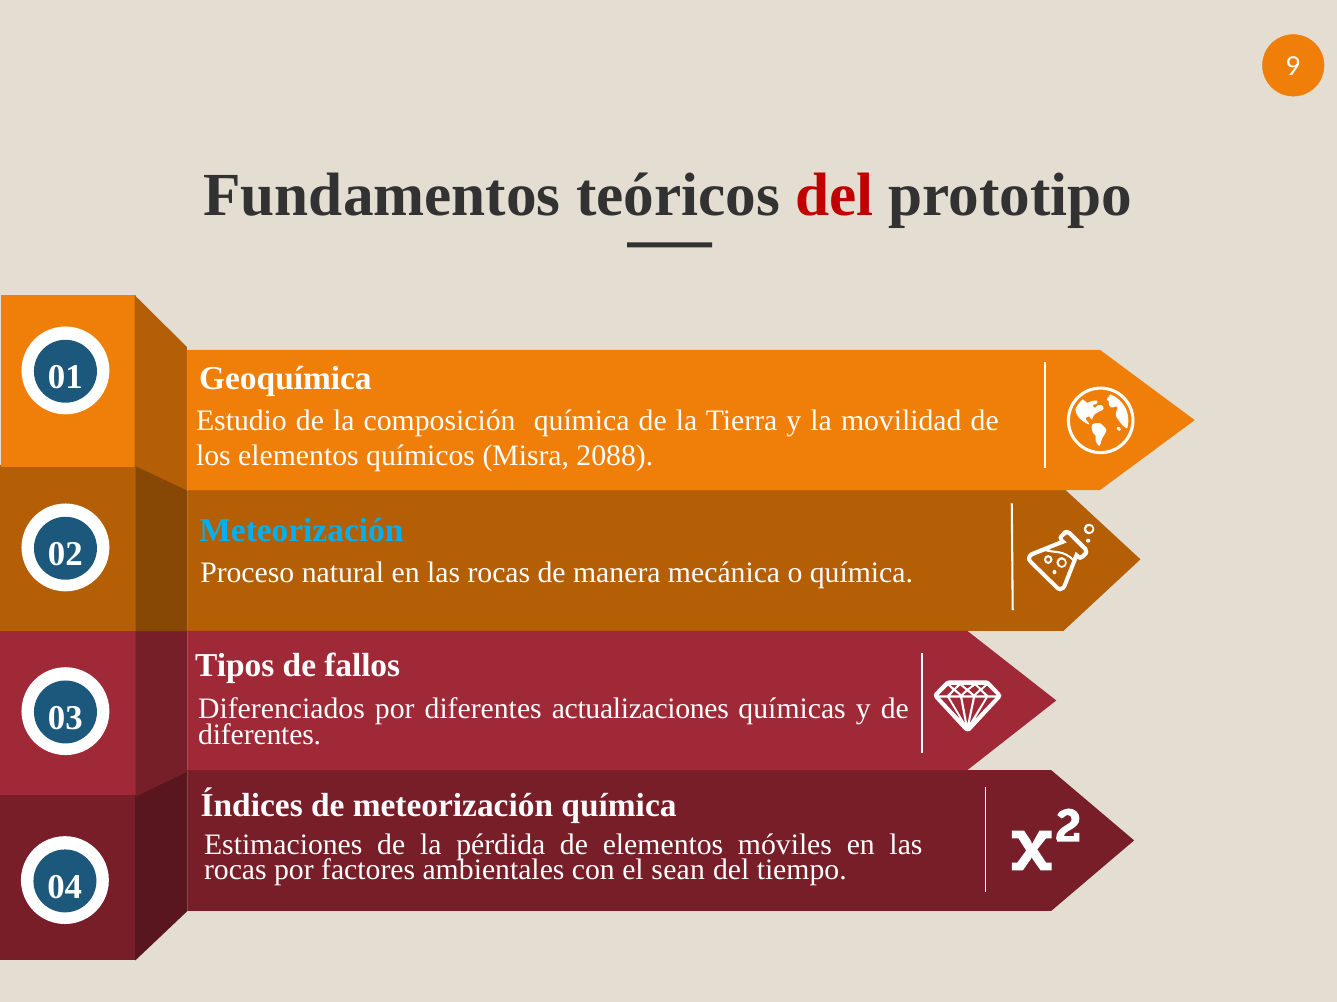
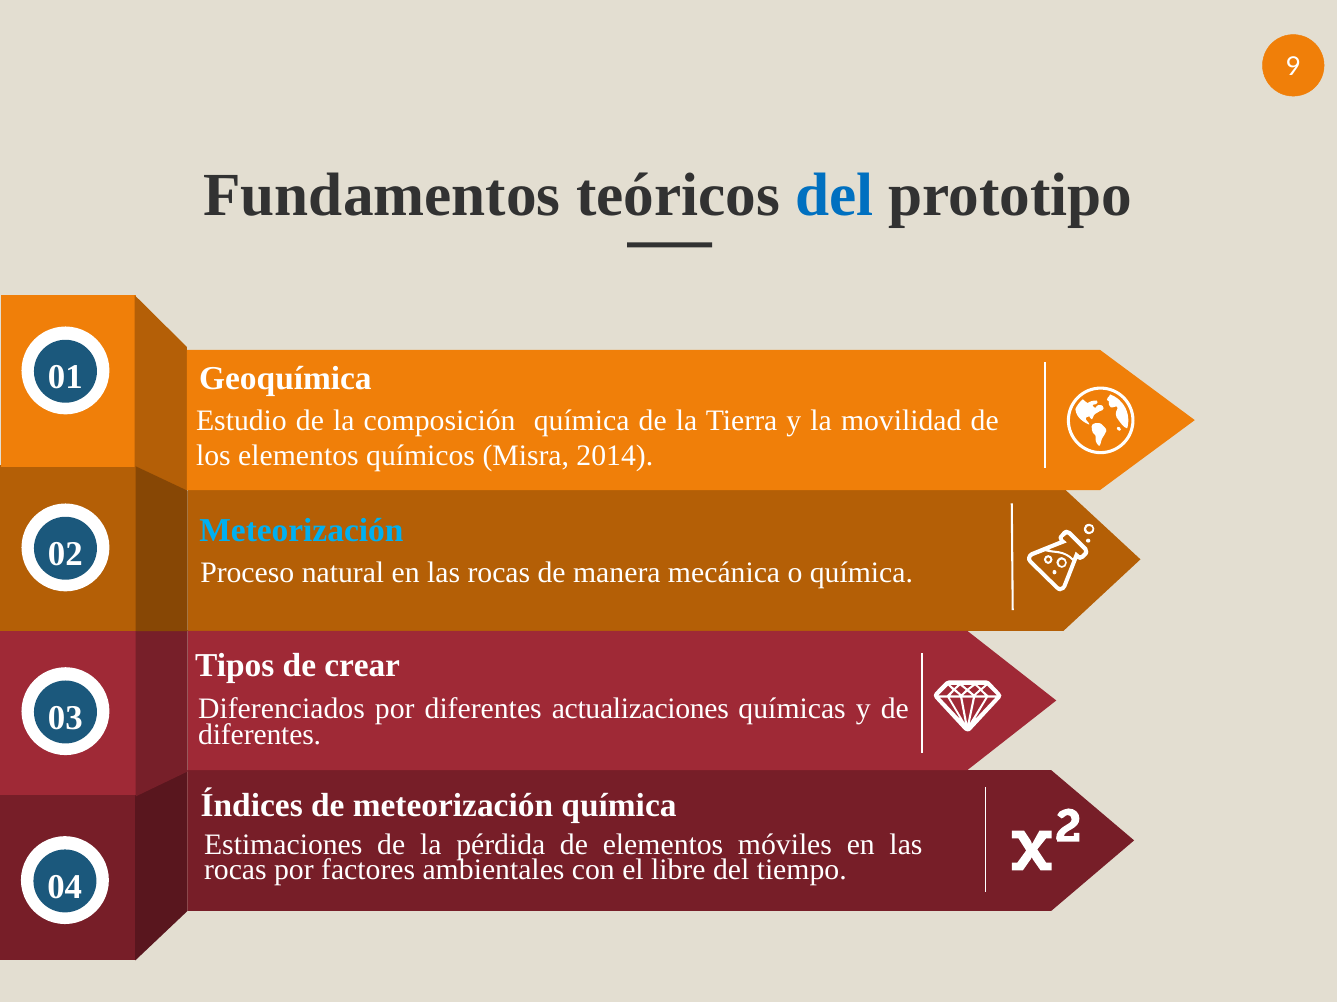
del at (834, 195) colour: red -> blue
2088: 2088 -> 2014
fallos: fallos -> crear
sean: sean -> libre
